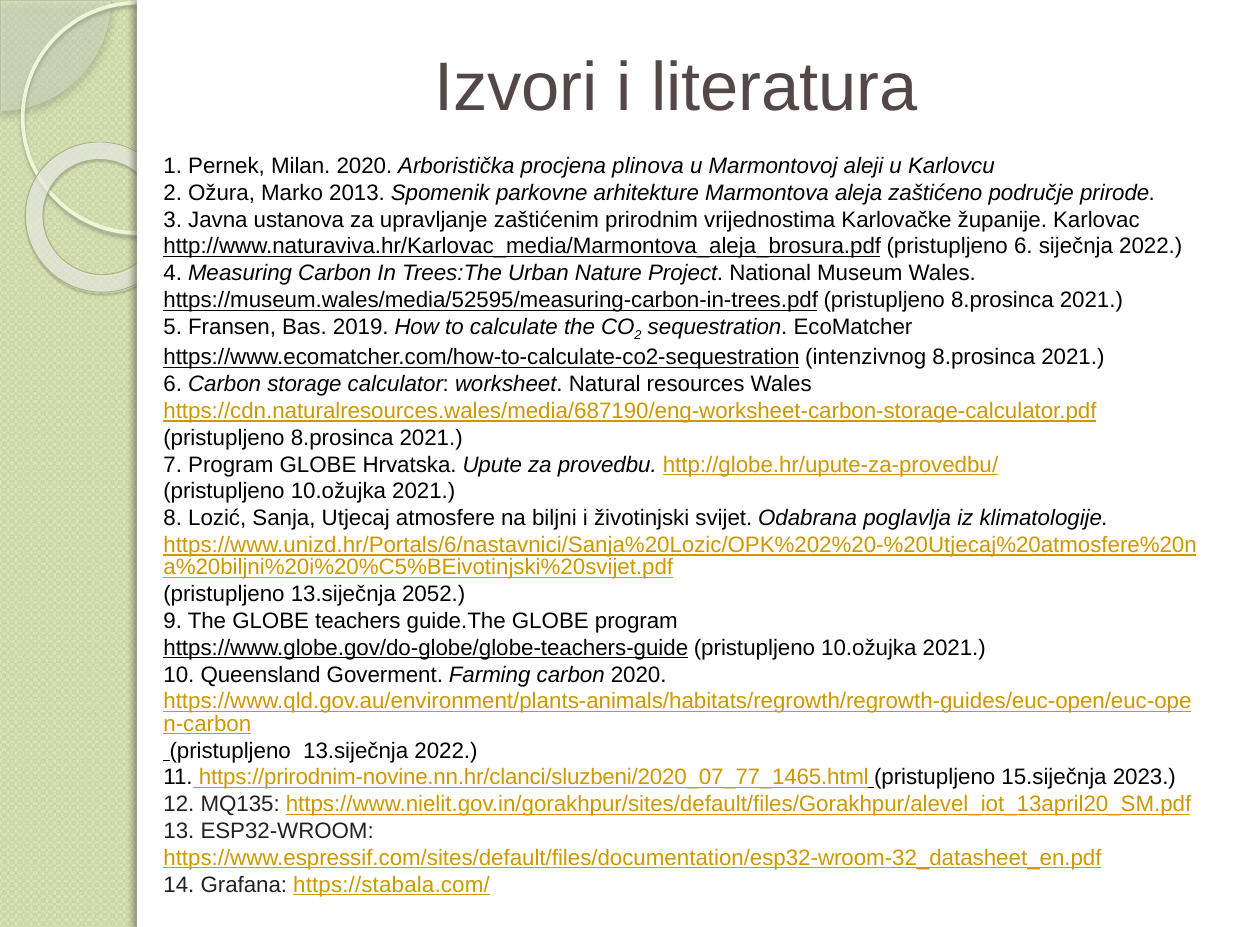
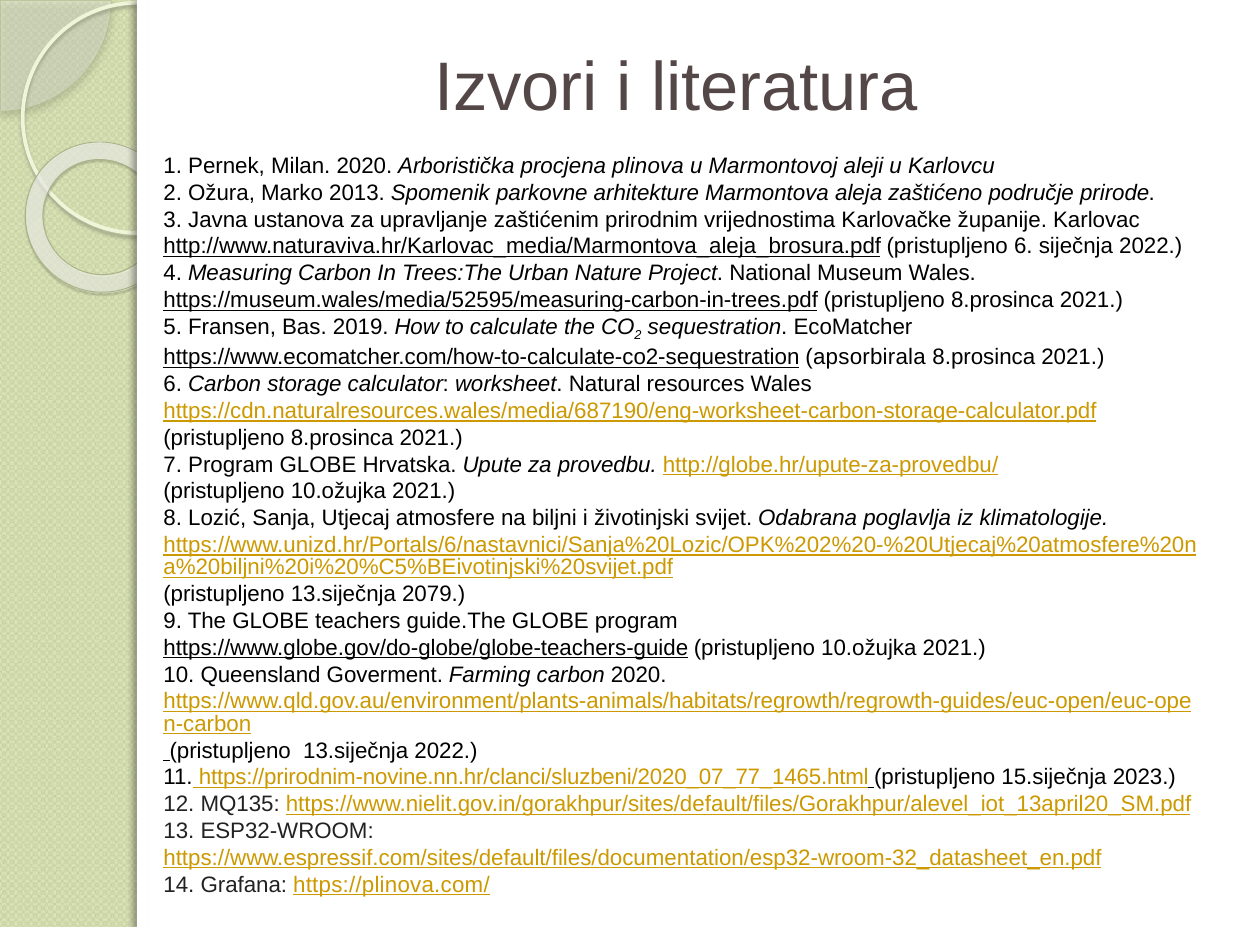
intenzivnog: intenzivnog -> apsorbirala
2052: 2052 -> 2079
https://stabala.com/: https://stabala.com/ -> https://plinova.com/
